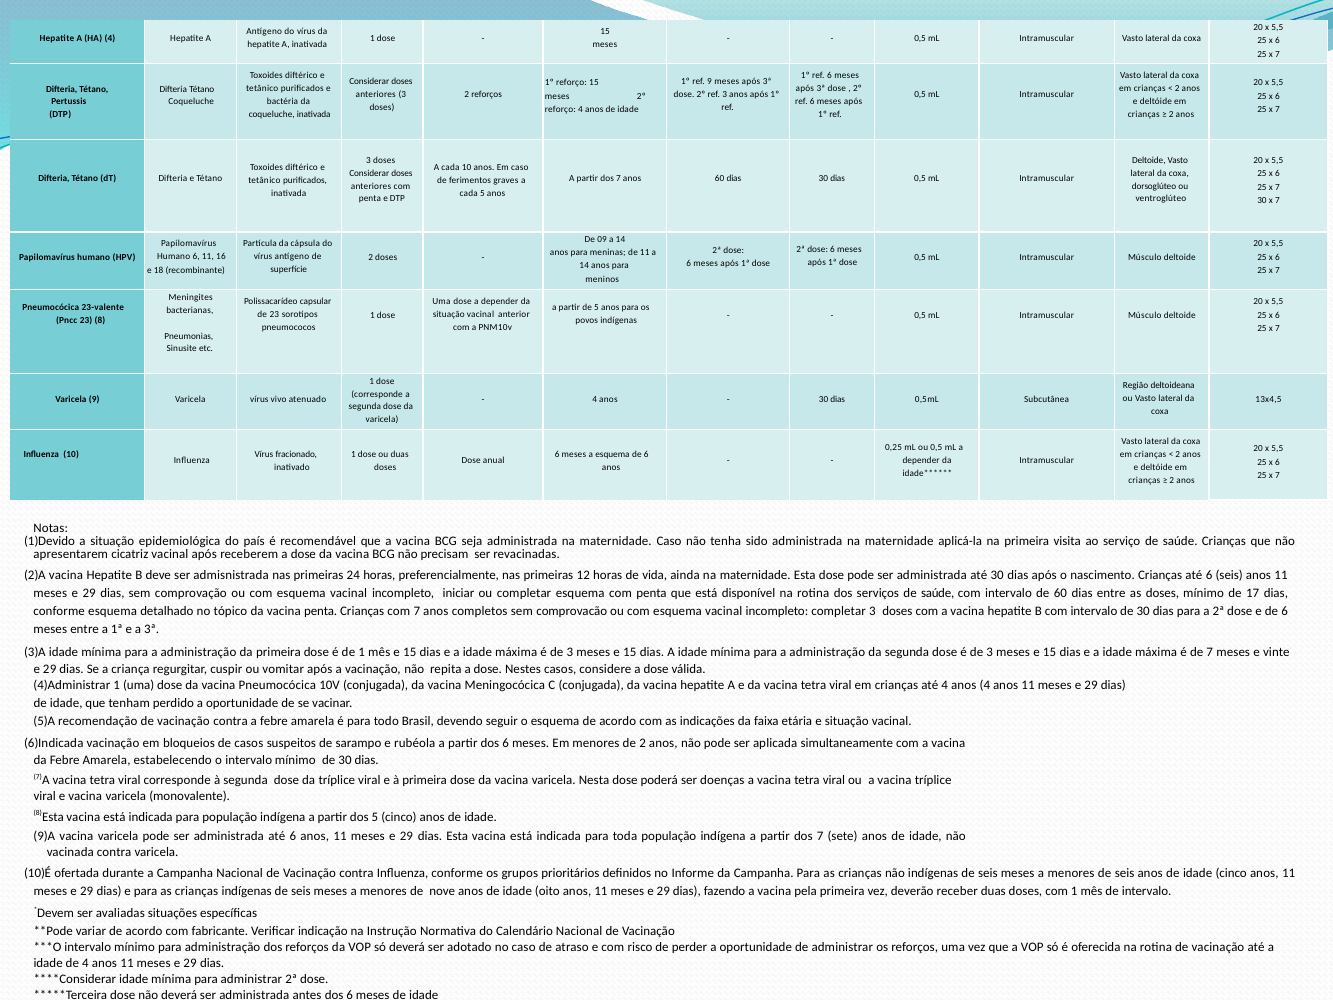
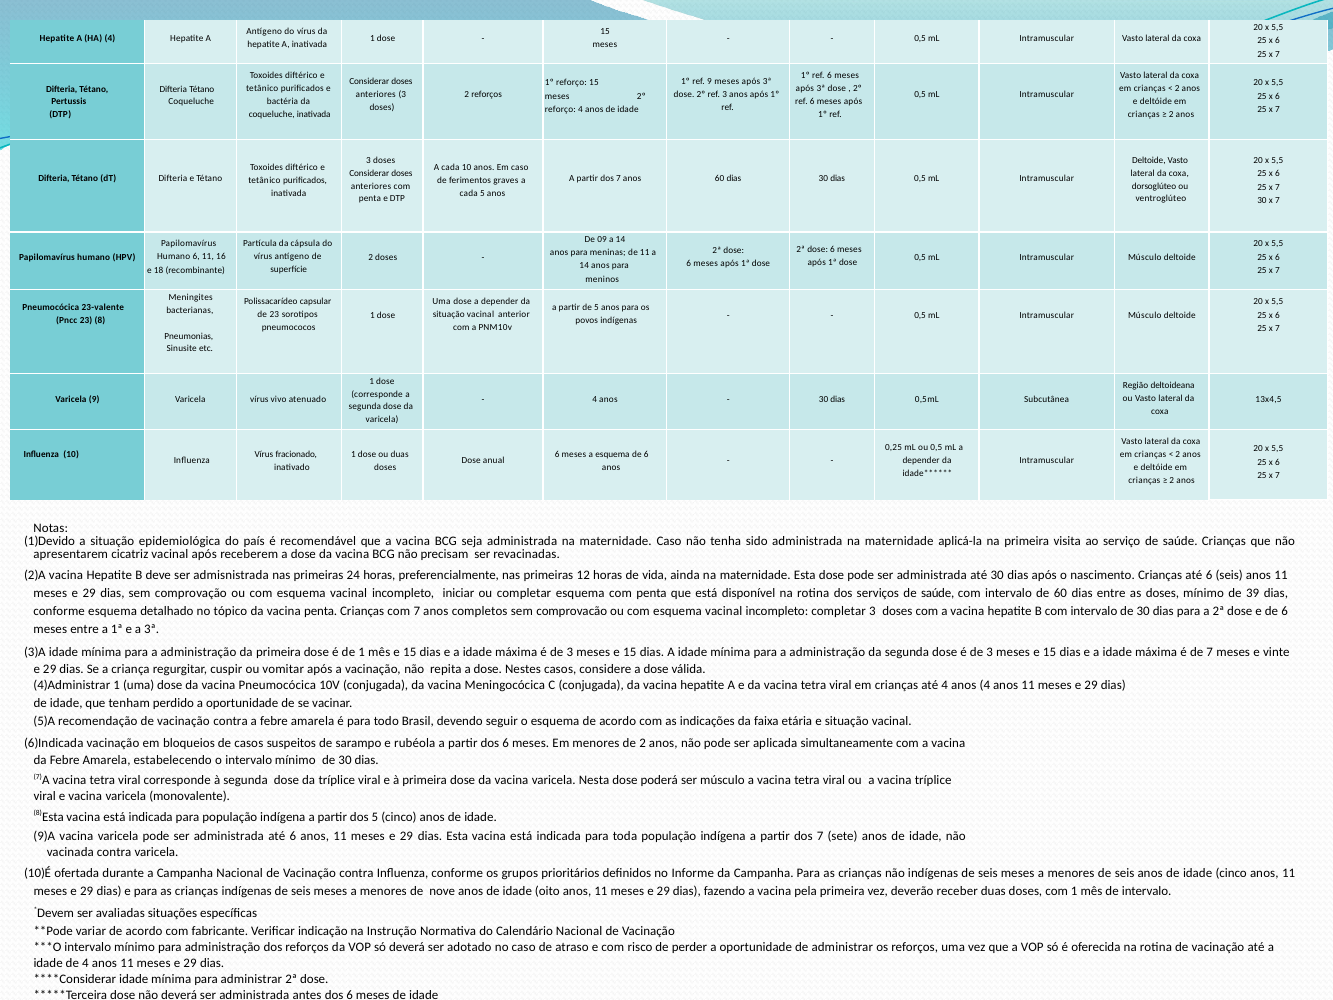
17: 17 -> 39
ser doenças: doenças -> músculo
